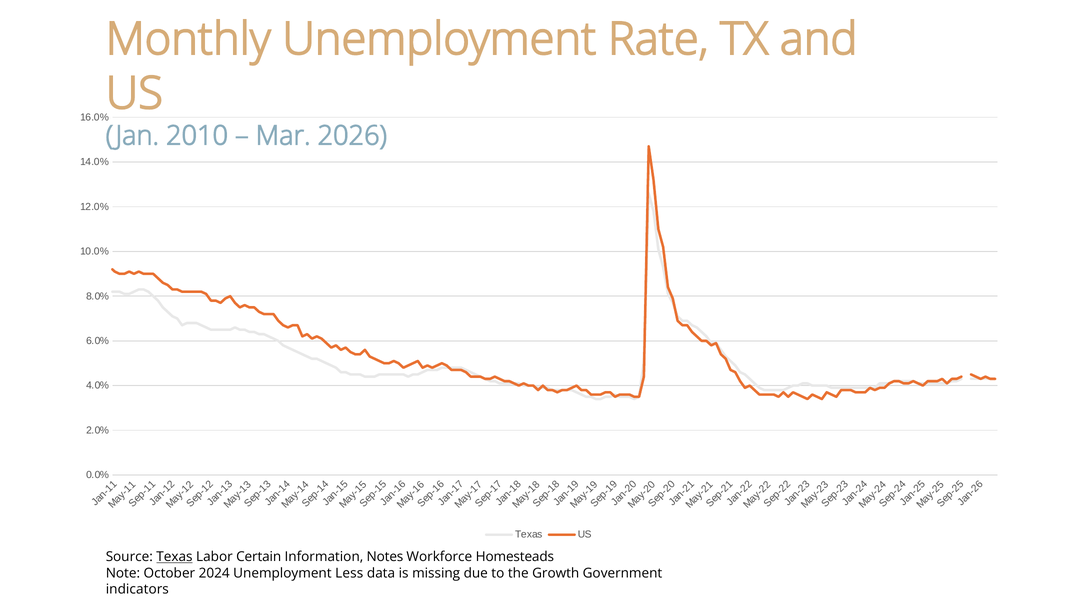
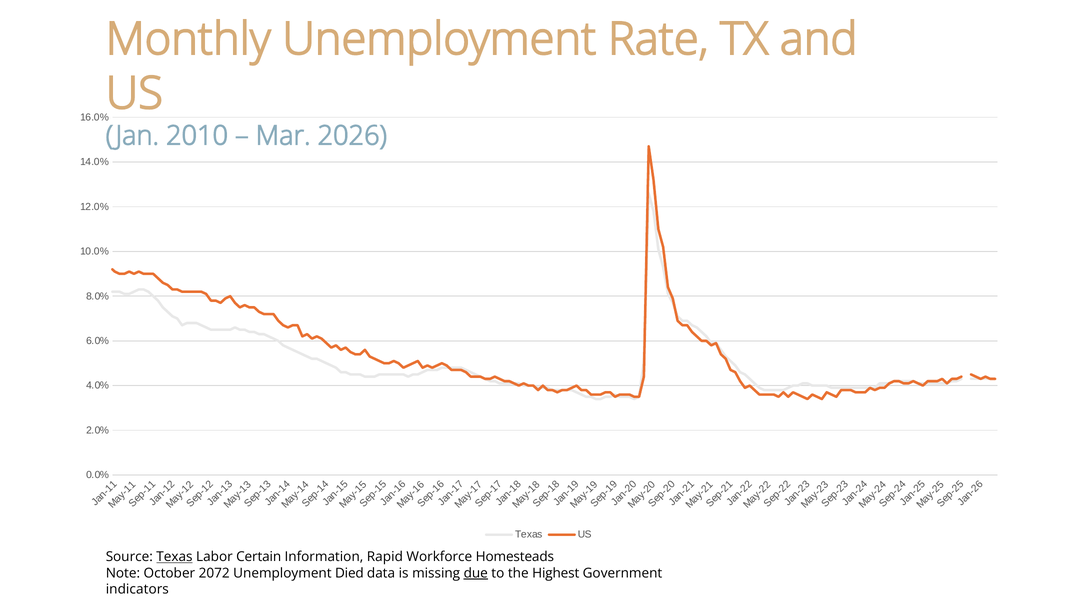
Notes: Notes -> Rapid
2024: 2024 -> 2072
Less: Less -> Died
due underline: none -> present
Growth: Growth -> Highest
